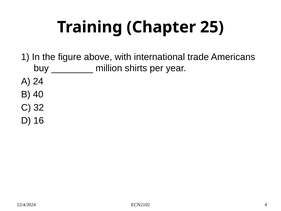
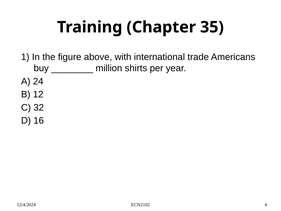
25: 25 -> 35
40: 40 -> 12
